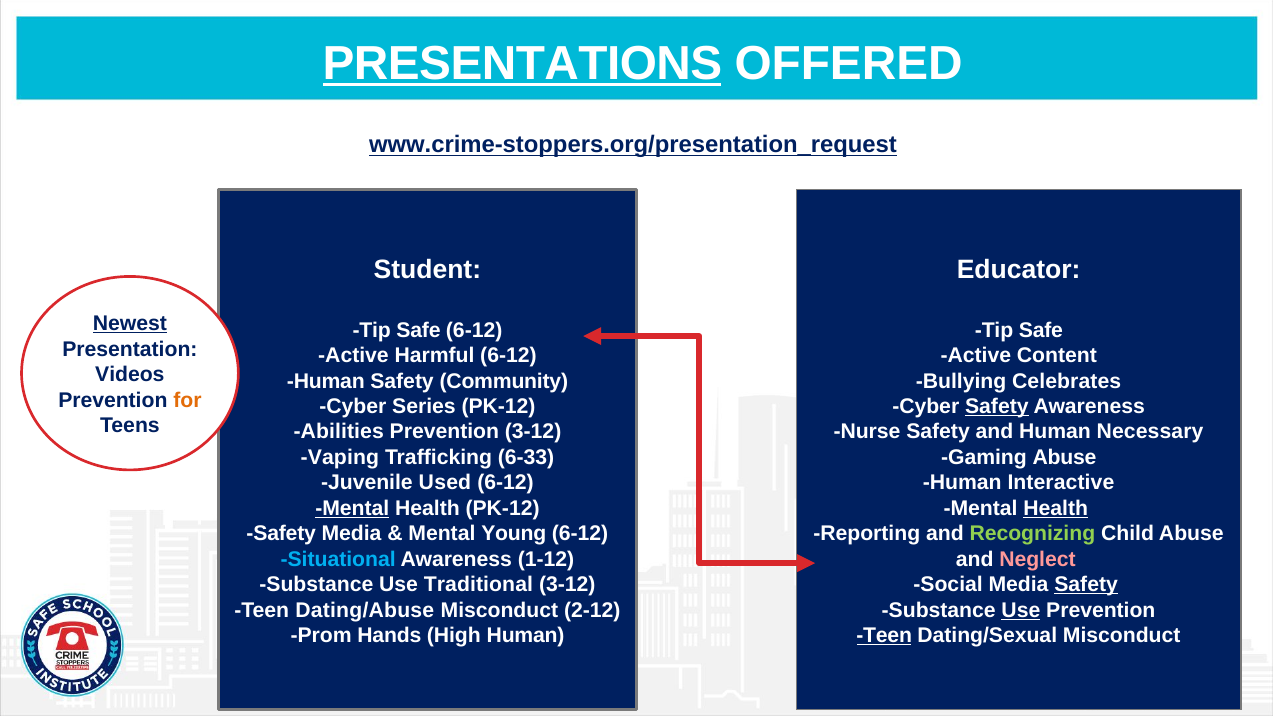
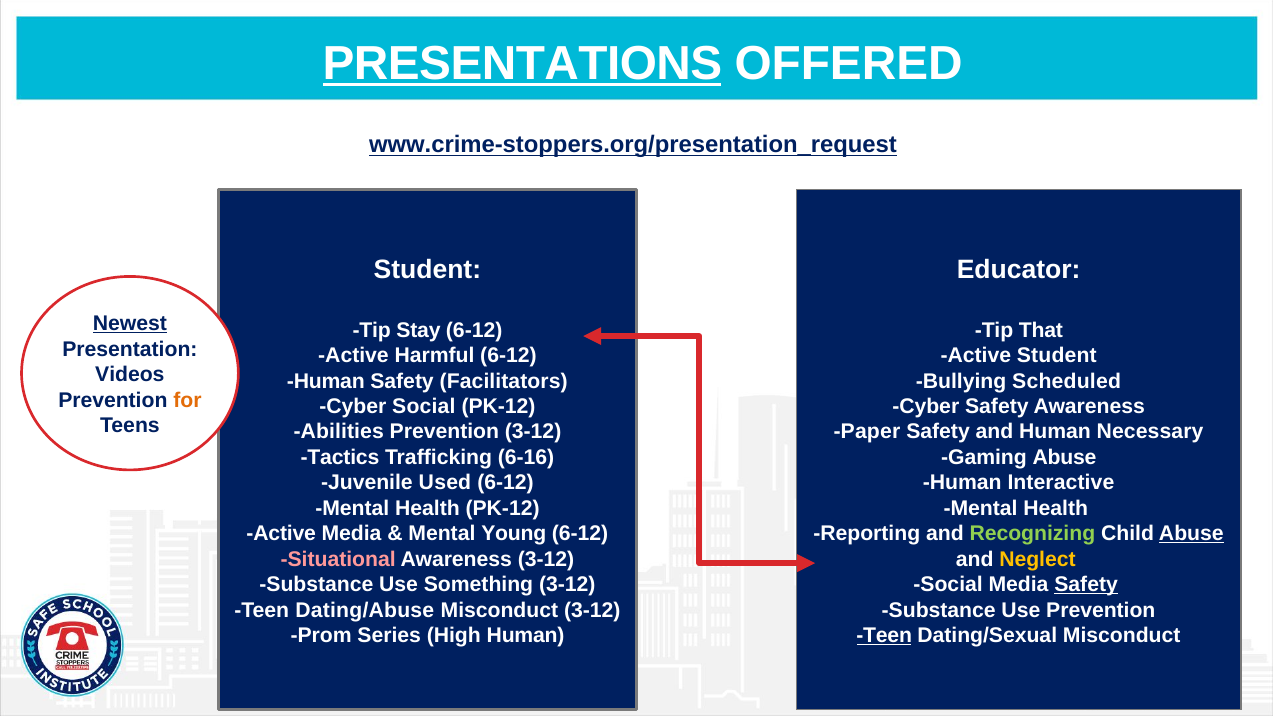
Safe at (419, 330): Safe -> Stay
Safe at (1041, 330): Safe -> That
Active Content: Content -> Student
Community: Community -> Facilitators
Celebrates: Celebrates -> Scheduled
Cyber Series: Series -> Social
Safety at (997, 407) underline: present -> none
Nurse: Nurse -> Paper
Vaping: Vaping -> Tactics
6-33: 6-33 -> 6-16
Mental at (352, 508) underline: present -> none
Health at (1056, 508) underline: present -> none
Safety at (281, 534): Safety -> Active
Abuse at (1191, 534) underline: none -> present
Situational colour: light blue -> pink
Awareness 1-12: 1-12 -> 3-12
Neglect colour: pink -> yellow
Traditional: Traditional -> Something
Misconduct 2-12: 2-12 -> 3-12
Use at (1021, 610) underline: present -> none
Hands: Hands -> Series
